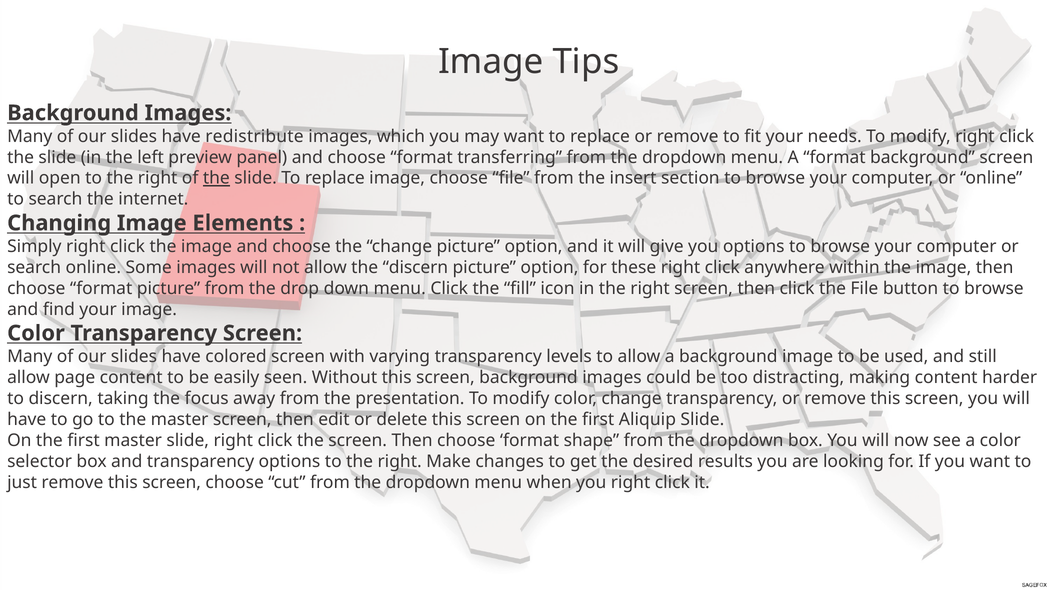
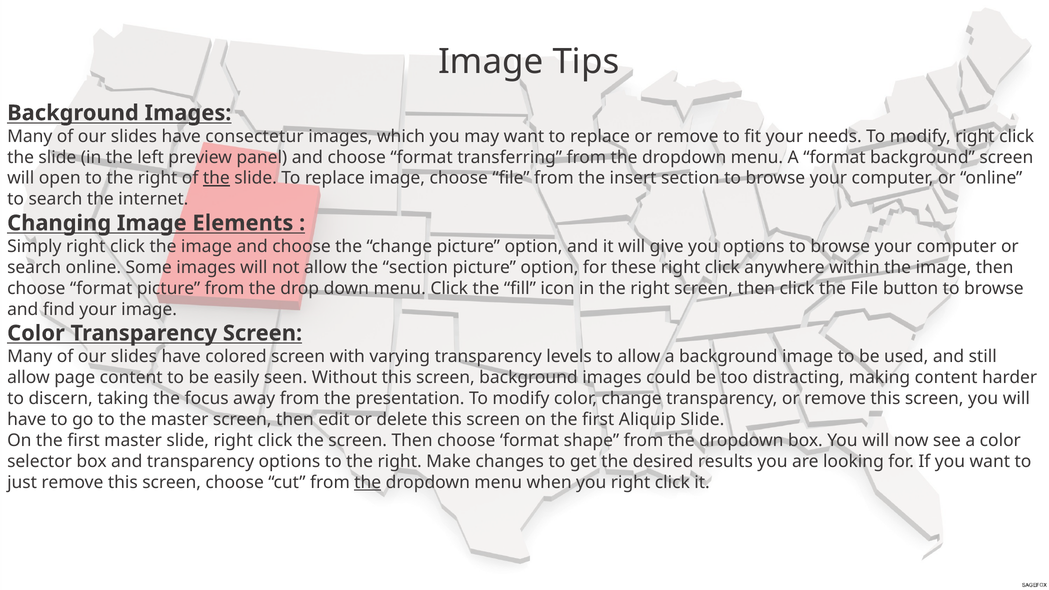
redistribute: redistribute -> consectetur
the discern: discern -> section
the at (368, 482) underline: none -> present
